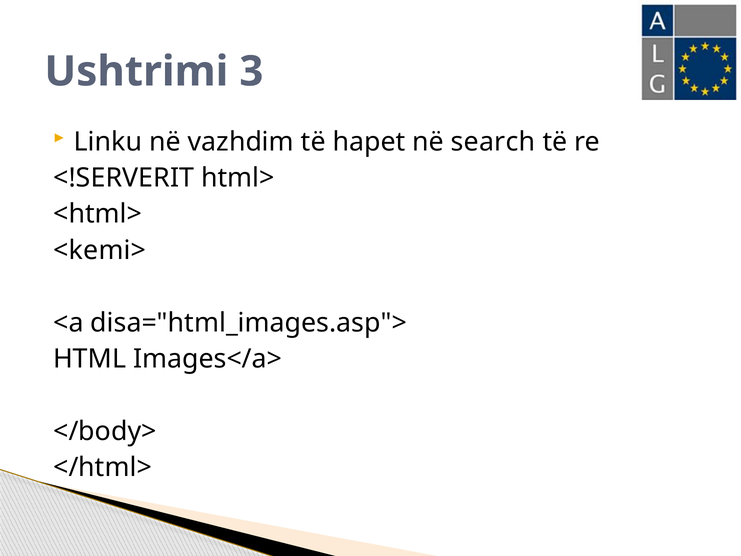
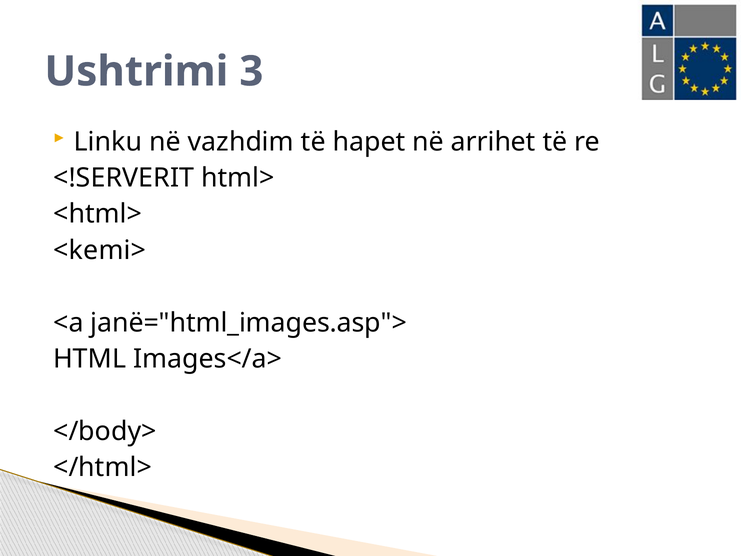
search: search -> arrihet
disa="html_images.asp">: disa="html_images.asp"> -> janë="html_images.asp">
